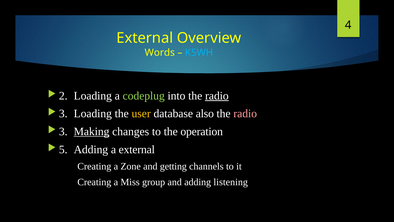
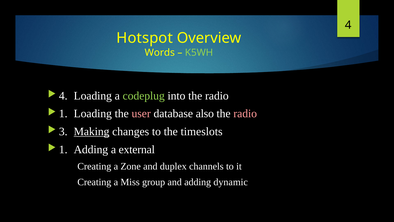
External at (145, 38): External -> Hotspot
K5WH colour: light blue -> light green
2 at (63, 96): 2 -> 4
radio at (217, 96) underline: present -> none
3 at (63, 113): 3 -> 1
user colour: yellow -> pink
operation: operation -> timeslots
5 at (63, 149): 5 -> 1
getting: getting -> duplex
listening: listening -> dynamic
